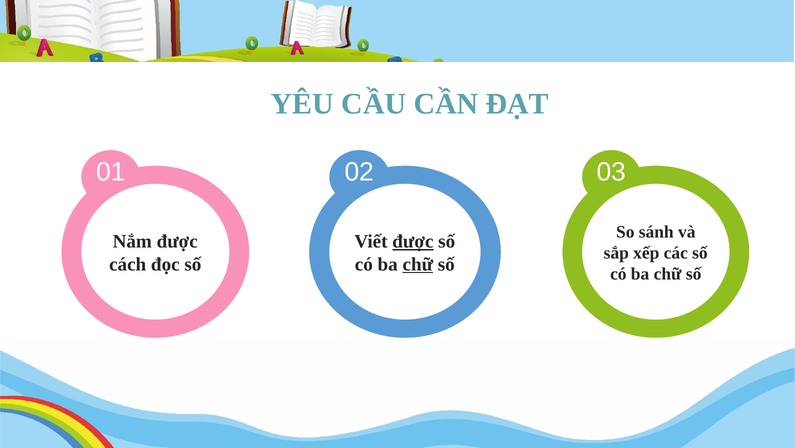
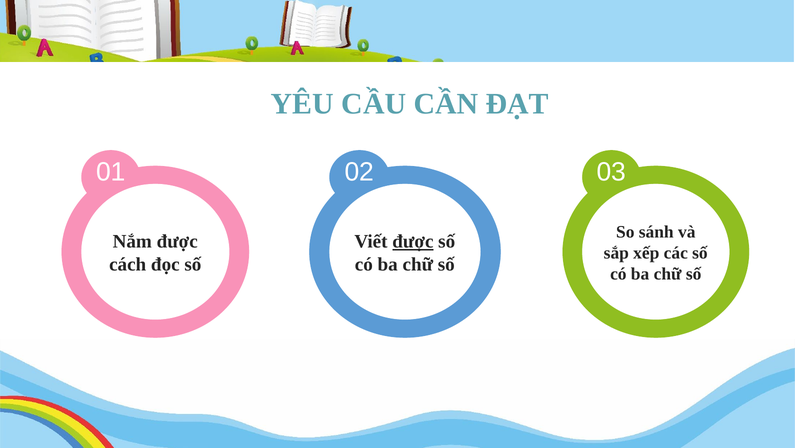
chữ at (418, 265) underline: present -> none
